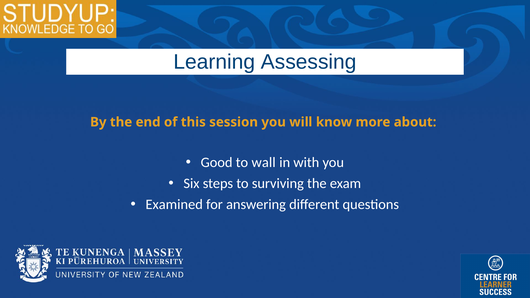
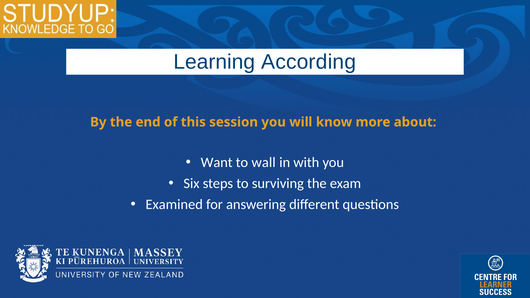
Assessing: Assessing -> According
Good: Good -> Want
